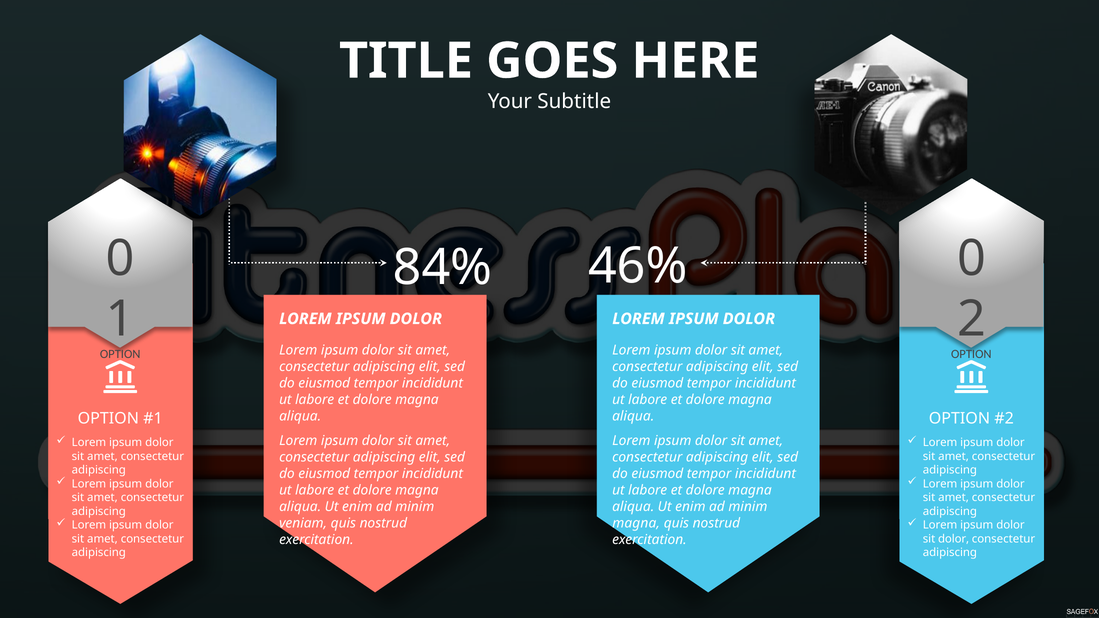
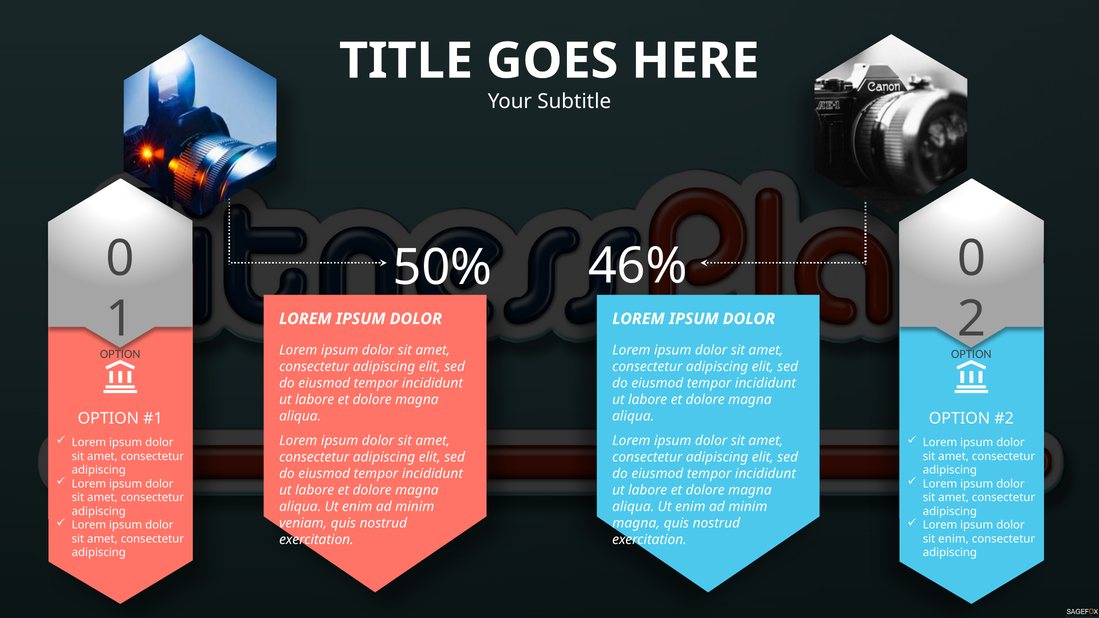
84%: 84% -> 50%
sit dolor: dolor -> enim
